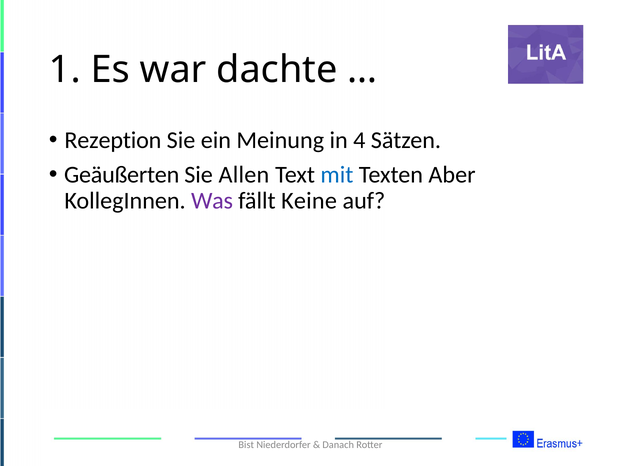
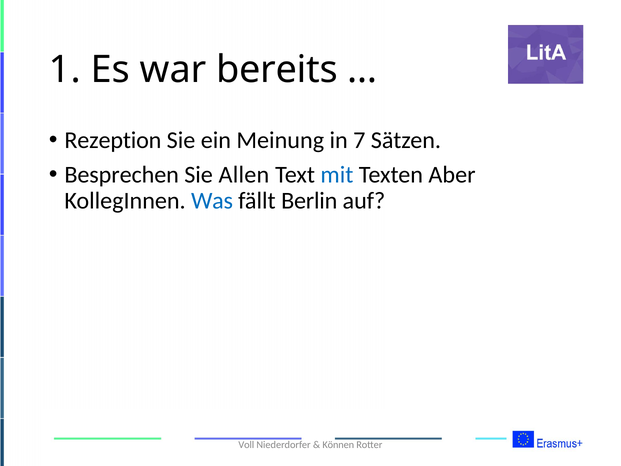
dachte: dachte -> bereits
4: 4 -> 7
Geäußerten: Geäußerten -> Besprechen
Was colour: purple -> blue
Keine: Keine -> Berlin
Bist: Bist -> Voll
Danach: Danach -> Können
